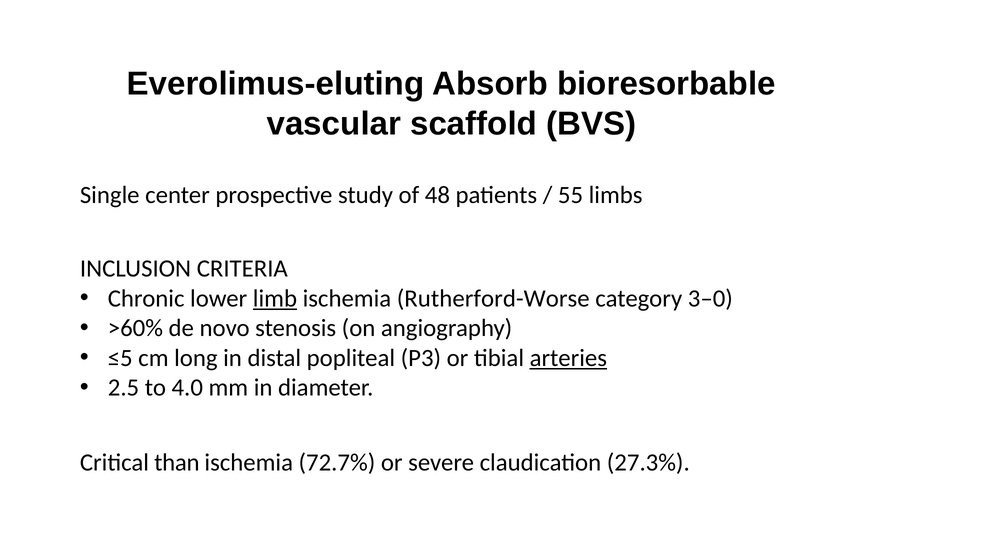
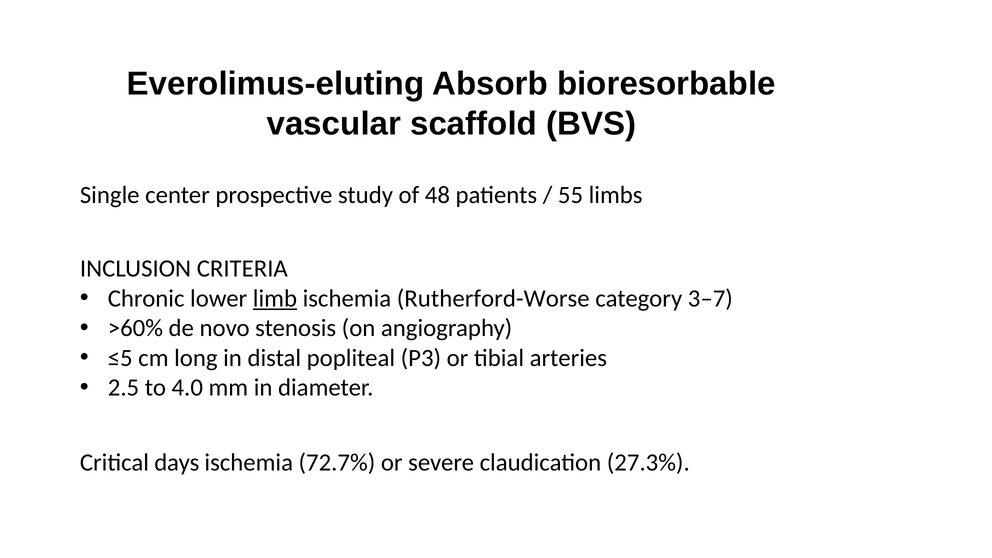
3–0: 3–0 -> 3–7
arteries underline: present -> none
than: than -> days
